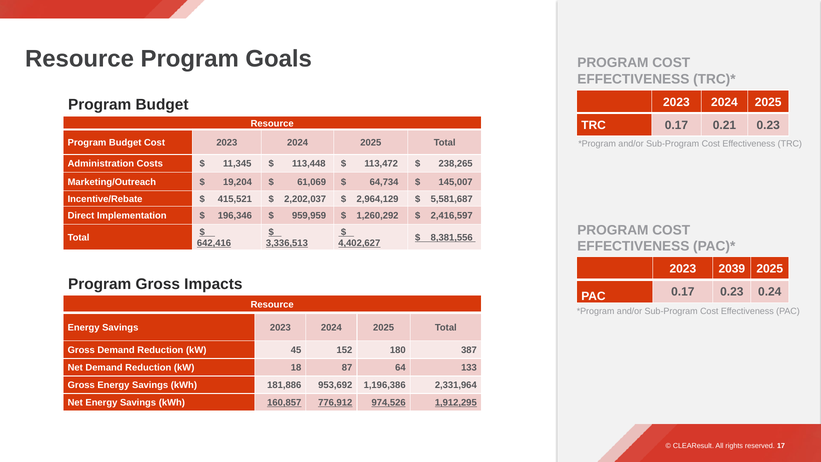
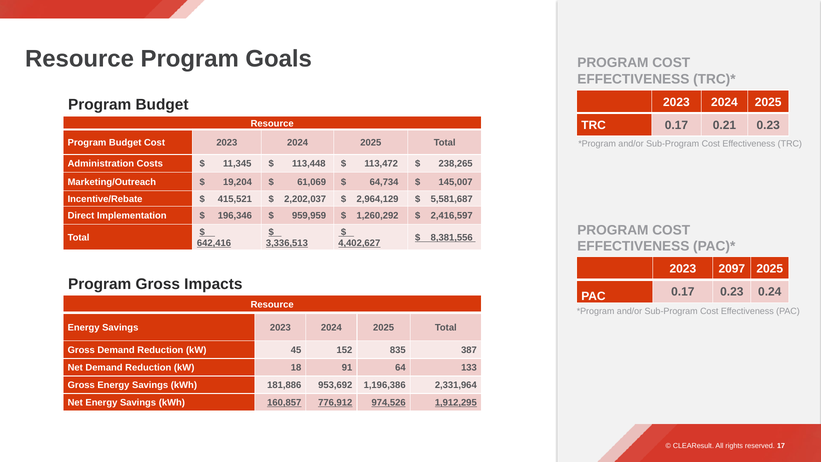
2039: 2039 -> 2097
180: 180 -> 835
87: 87 -> 91
